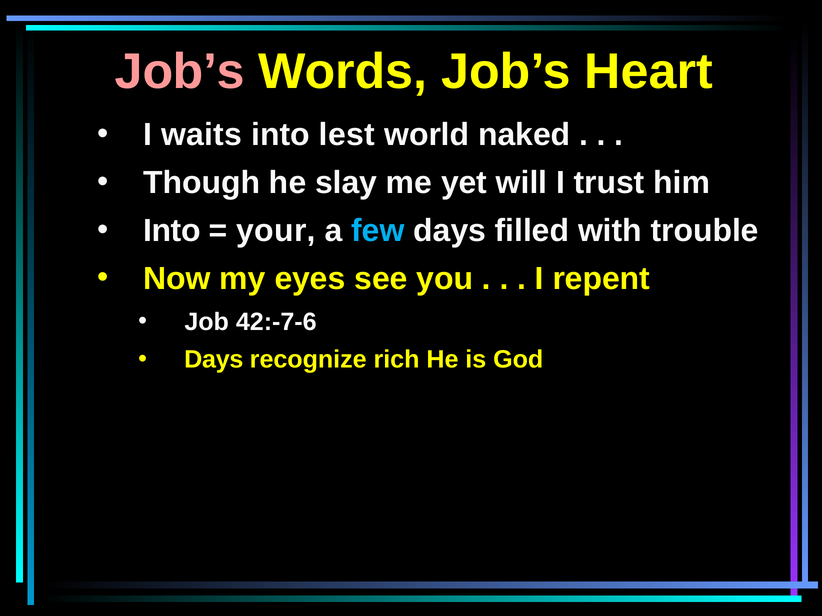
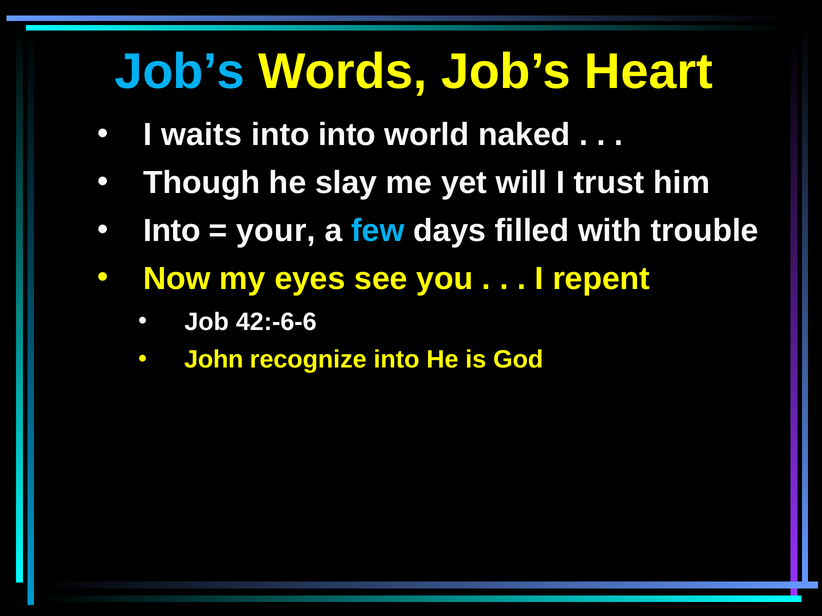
Job’s at (180, 72) colour: pink -> light blue
into lest: lest -> into
42:-7-6: 42:-7-6 -> 42:-6-6
Days at (214, 360): Days -> John
recognize rich: rich -> into
